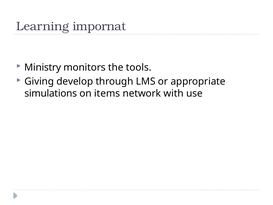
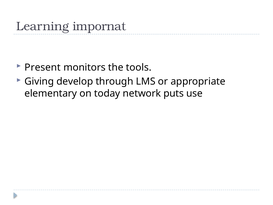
Ministry: Ministry -> Present
simulations: simulations -> elementary
items: items -> today
with: with -> puts
